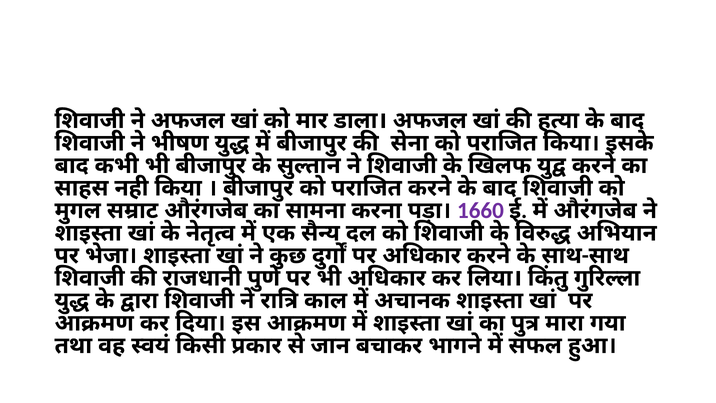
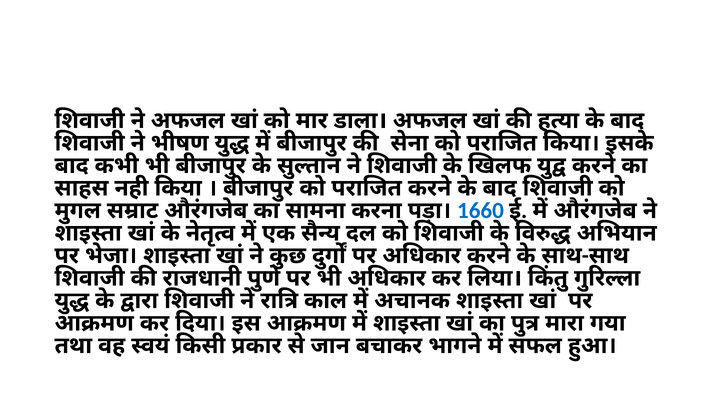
1660 colour: purple -> blue
